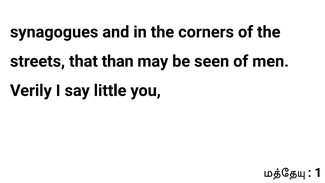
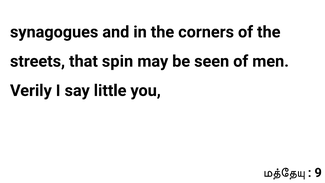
than: than -> spin
1: 1 -> 9
